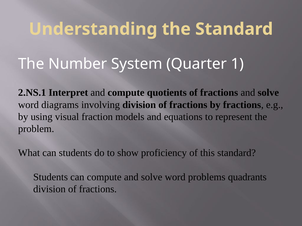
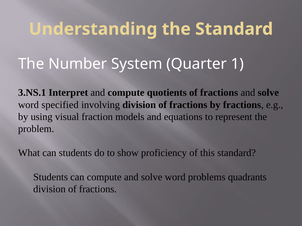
2.NS.1: 2.NS.1 -> 3.NS.1
diagrams: diagrams -> specified
